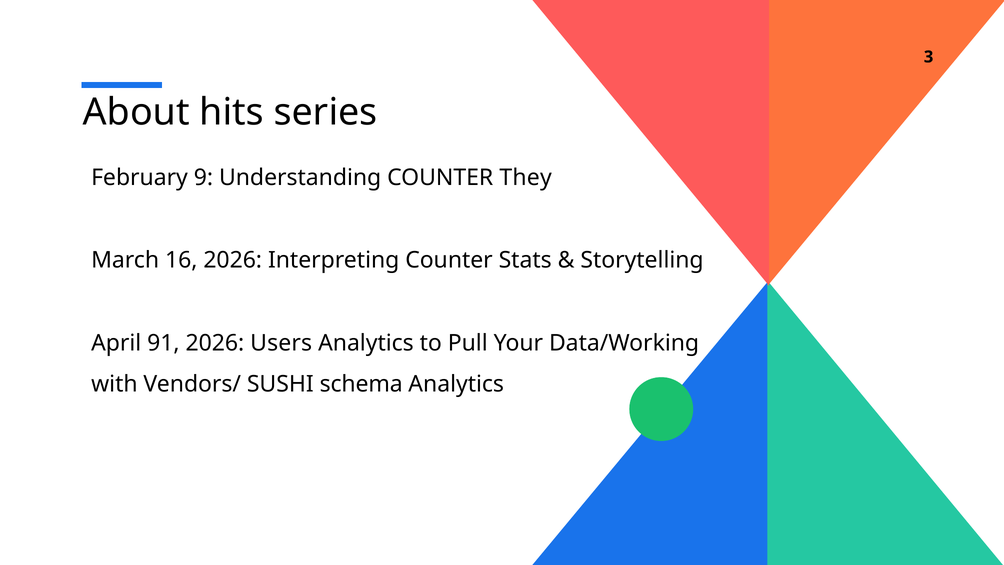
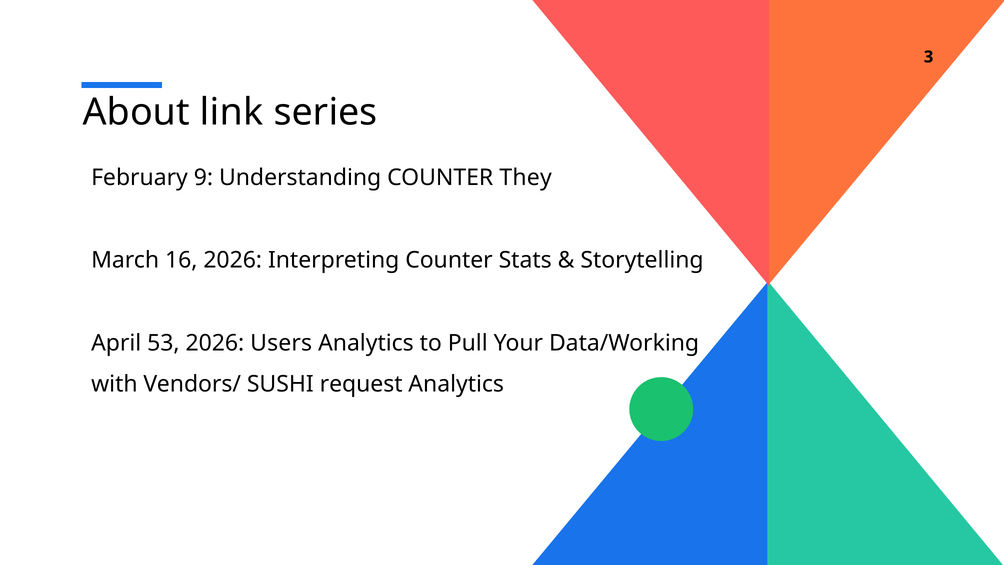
hits: hits -> link
91: 91 -> 53
schema: schema -> request
